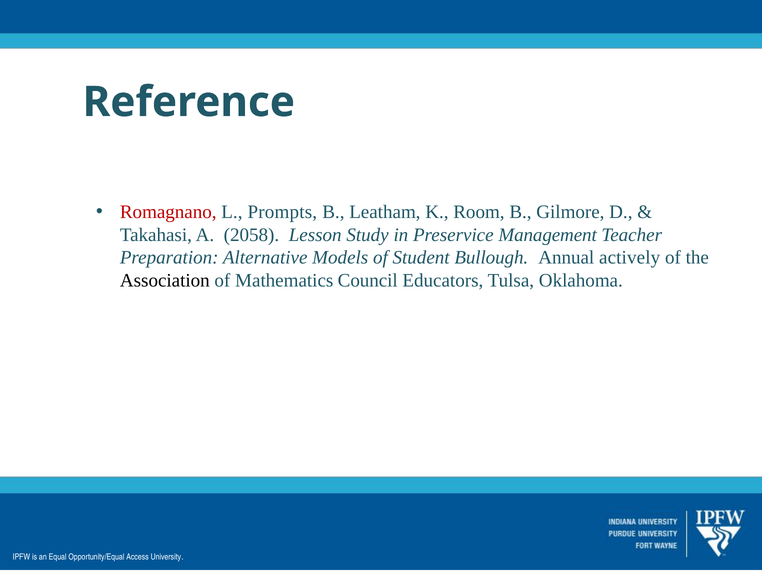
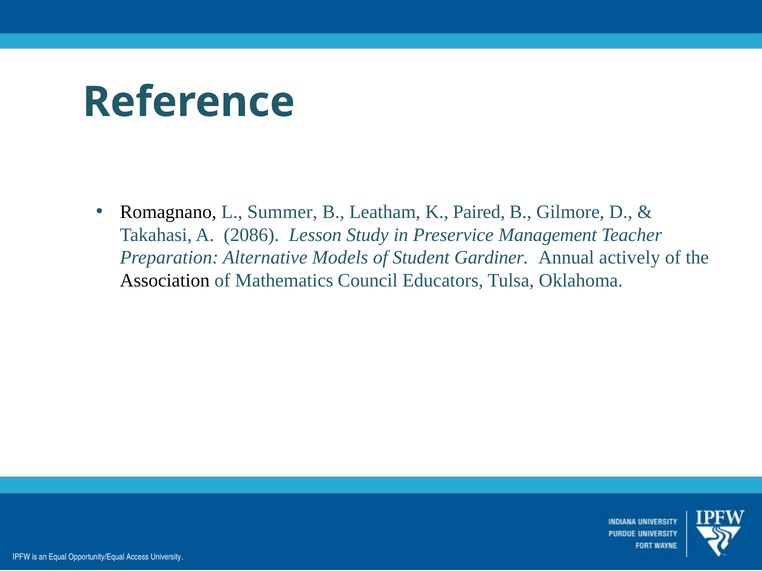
Romagnano colour: red -> black
Prompts: Prompts -> Summer
Room: Room -> Paired
2058: 2058 -> 2086
Bullough: Bullough -> Gardiner
